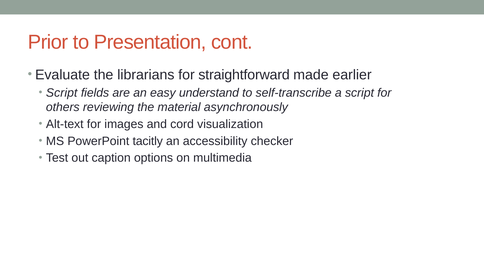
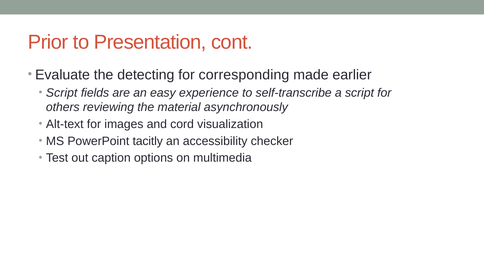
librarians: librarians -> detecting
straightforward: straightforward -> corresponding
understand: understand -> experience
